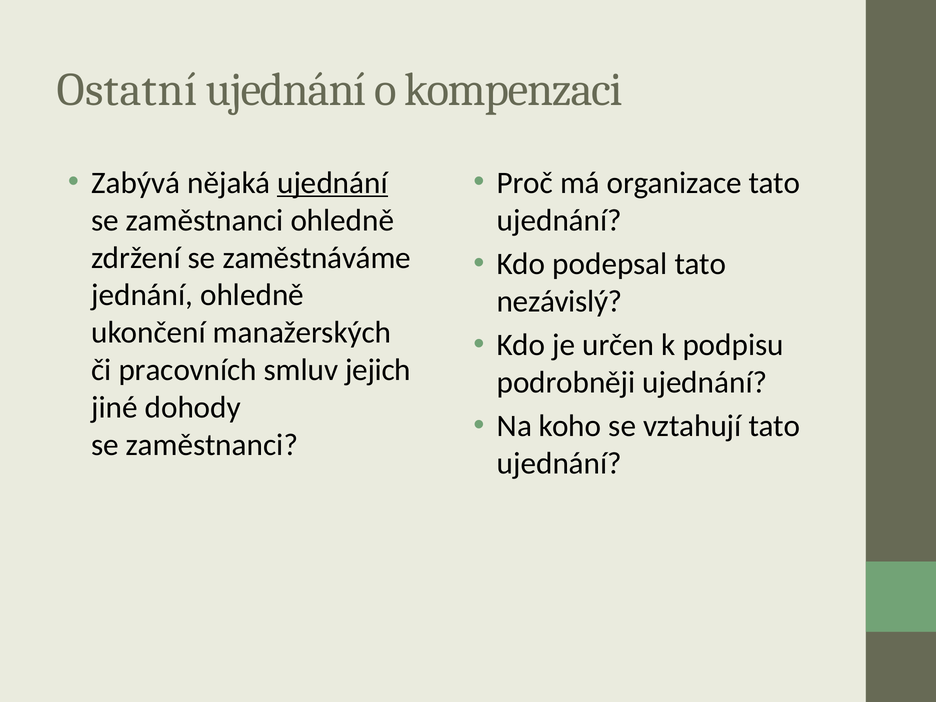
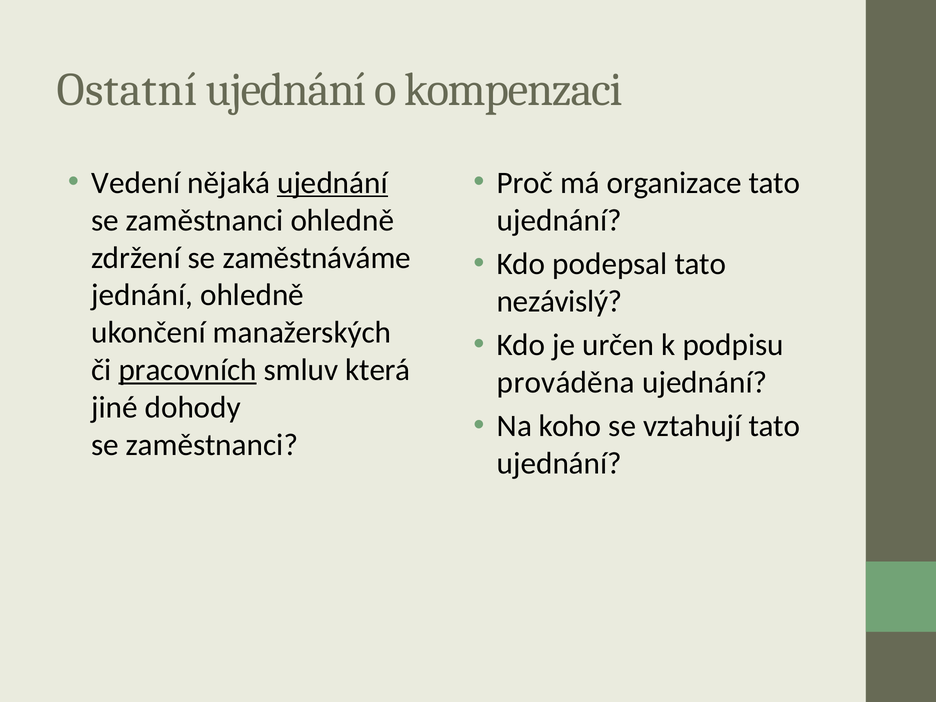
Zabývá: Zabývá -> Vedení
pracovních underline: none -> present
jejich: jejich -> která
podrobněji: podrobněji -> prováděna
